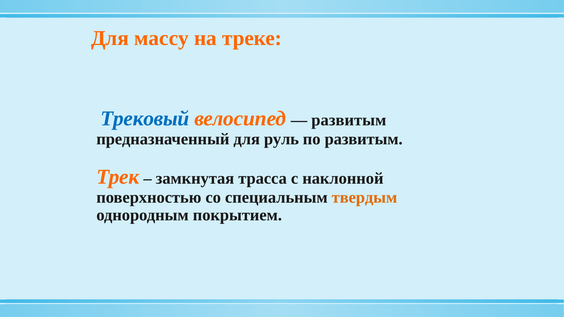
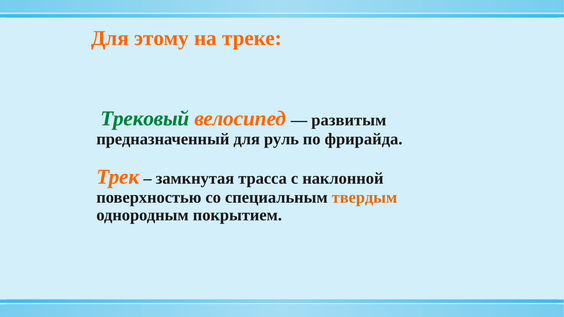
массу: массу -> этому
Трековый colour: blue -> green
по развитым: развитым -> фрирайда
